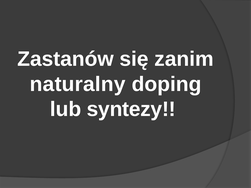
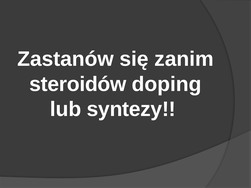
naturalny: naturalny -> steroidów
